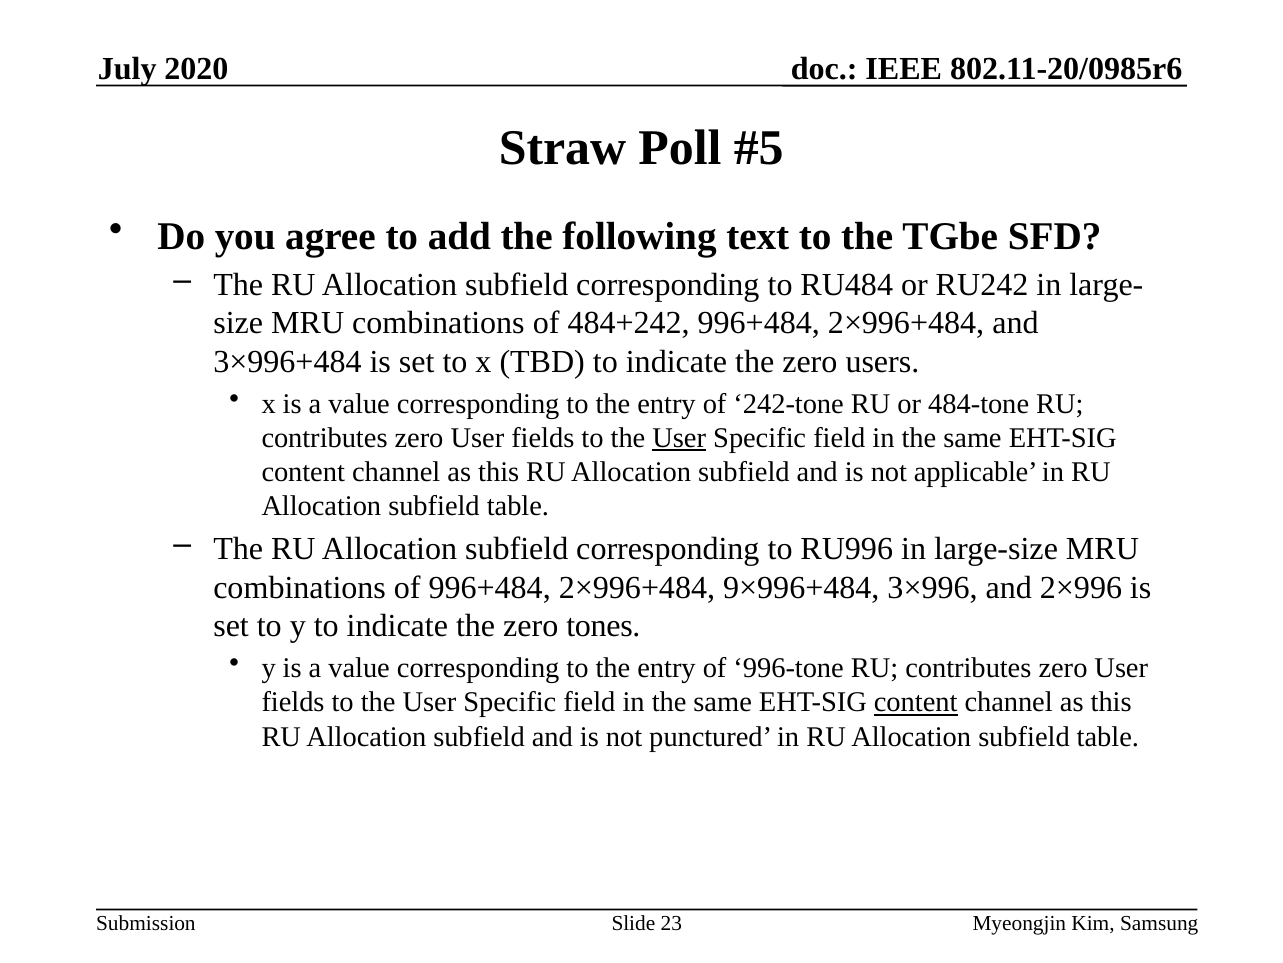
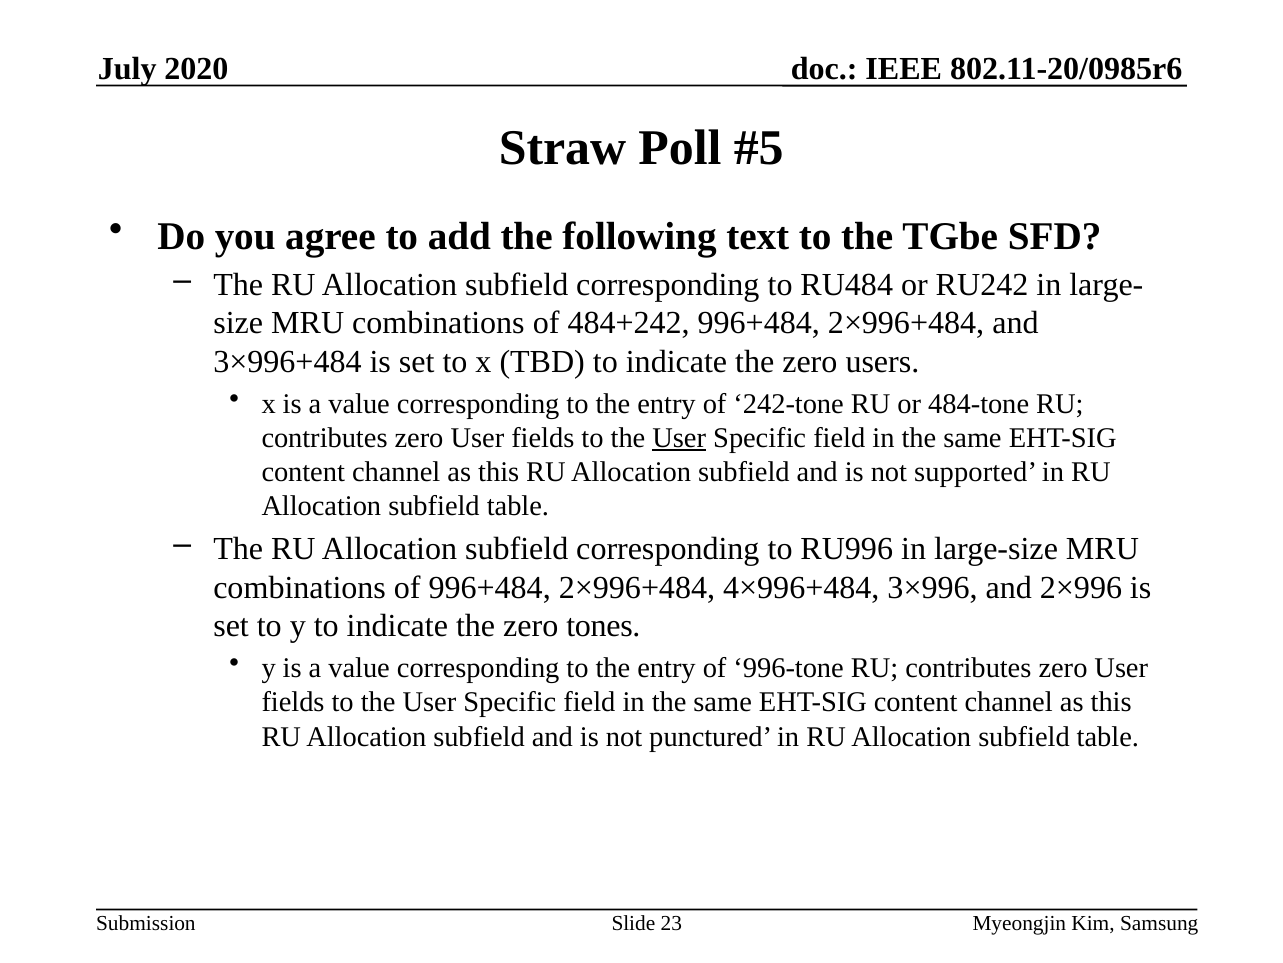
applicable: applicable -> supported
9×996+484: 9×996+484 -> 4×996+484
content at (916, 702) underline: present -> none
